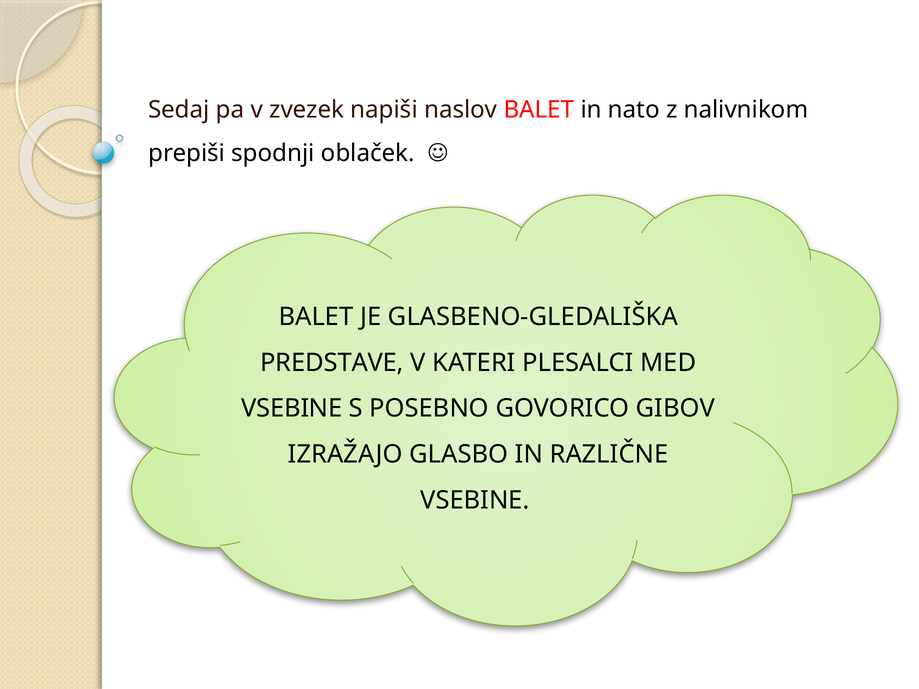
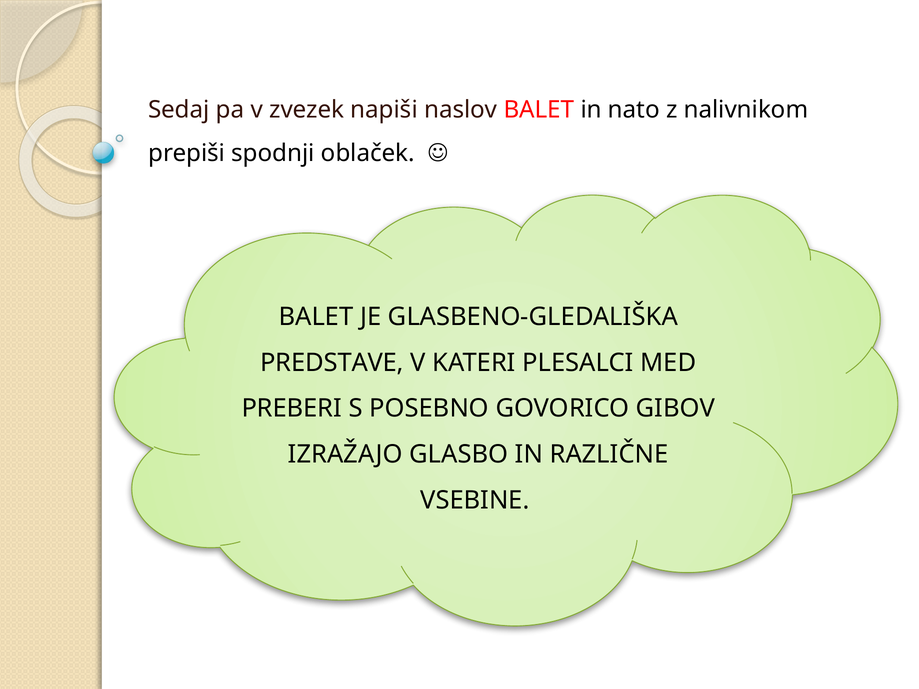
VSEBINE at (292, 409): VSEBINE -> PREBERI
